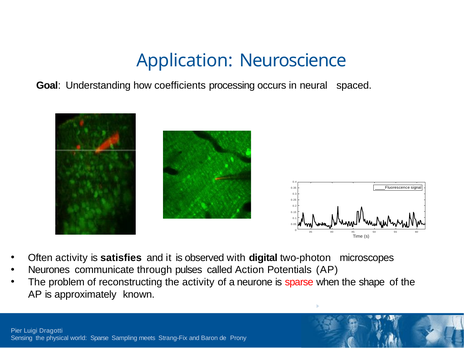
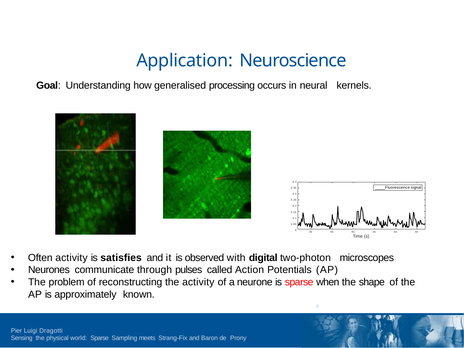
coefficients: coefficients -> generalised
spaced: spaced -> kernels
